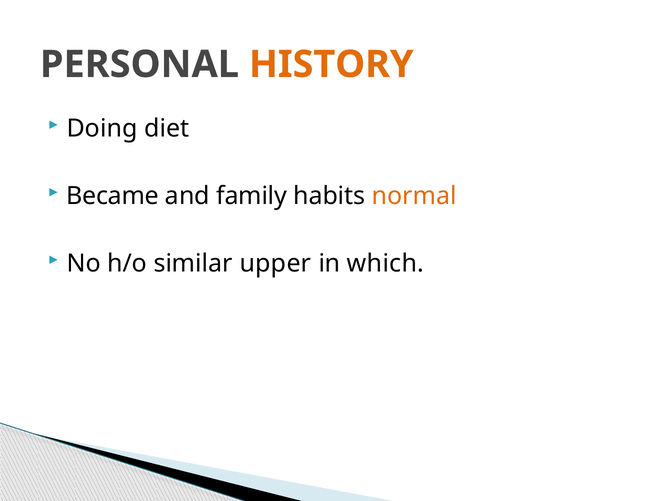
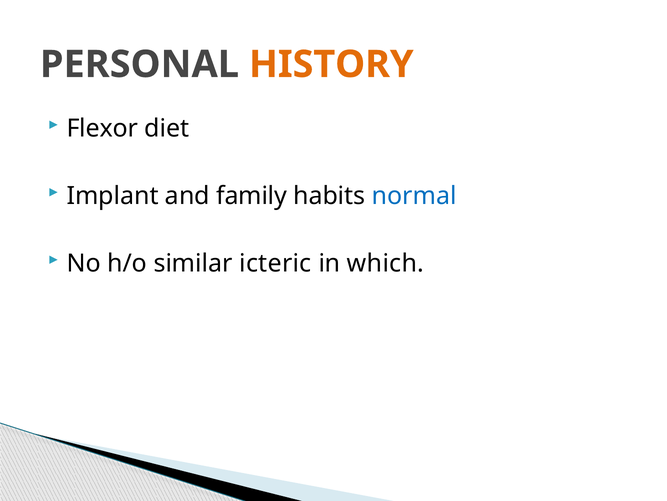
Doing: Doing -> Flexor
Became: Became -> Implant
normal colour: orange -> blue
upper: upper -> icteric
